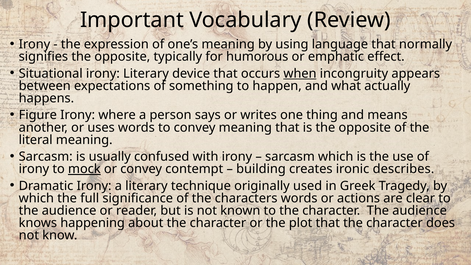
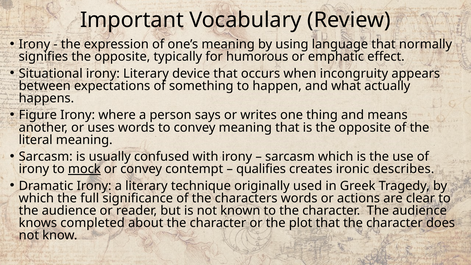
when underline: present -> none
building: building -> qualifies
happening: happening -> completed
